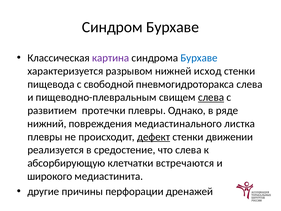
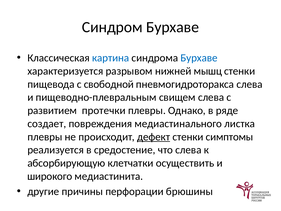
картина colour: purple -> blue
исход: исход -> мышц
слева at (211, 97) underline: present -> none
нижний: нижний -> создает
движении: движении -> симптомы
встречаются: встречаются -> осуществить
дренажей: дренажей -> брюшины
